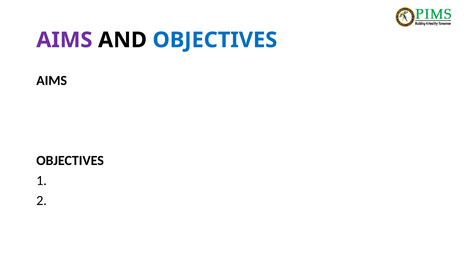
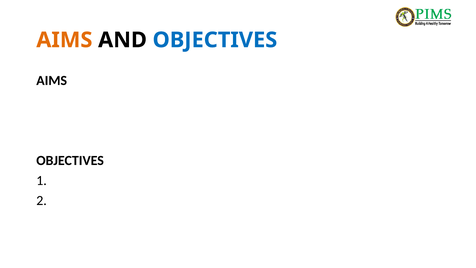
AIMS at (64, 40) colour: purple -> orange
